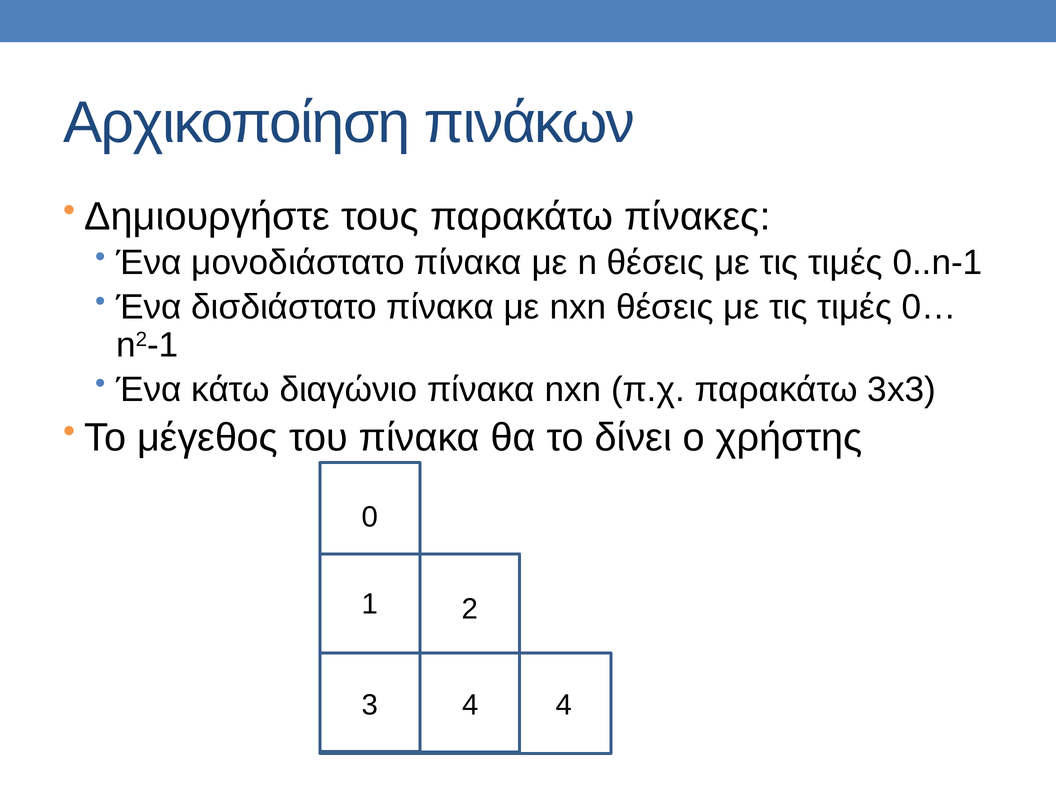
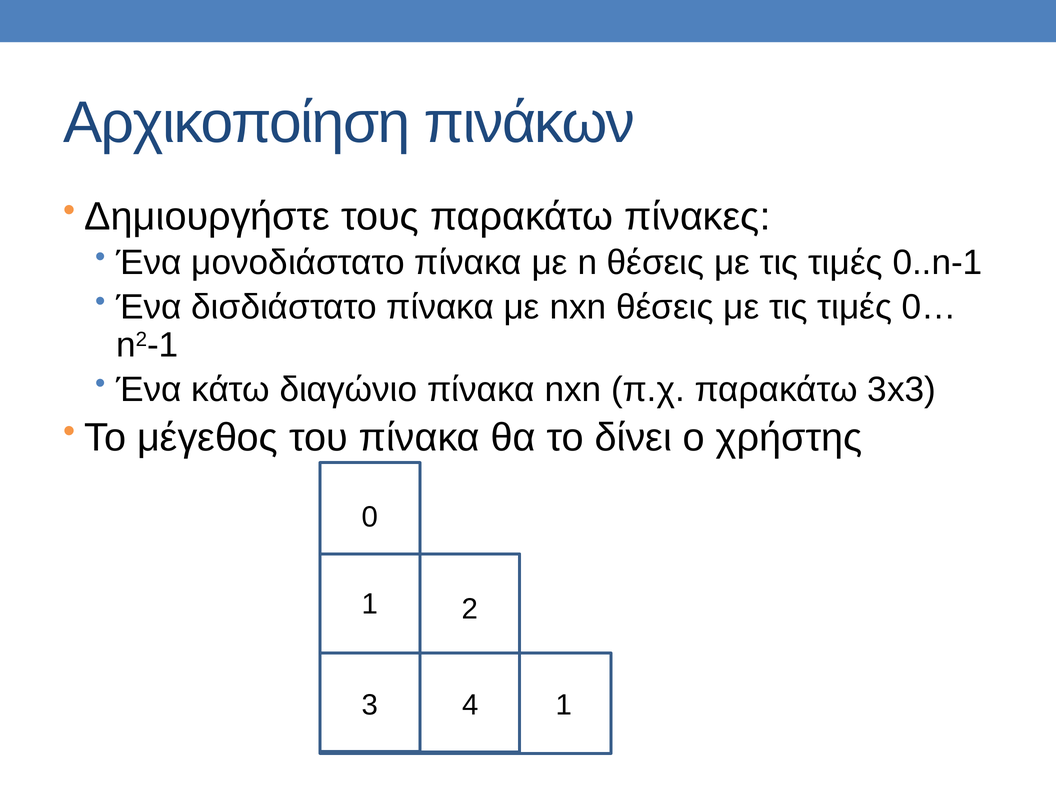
4 4: 4 -> 1
